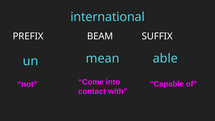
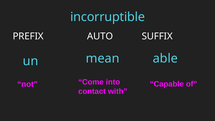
international: international -> incorruptible
BEAM: BEAM -> AUTO
